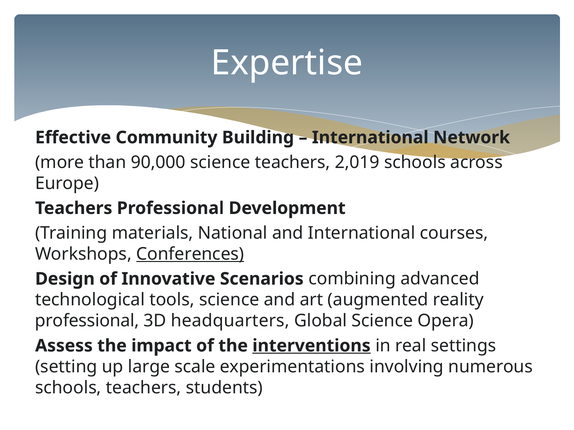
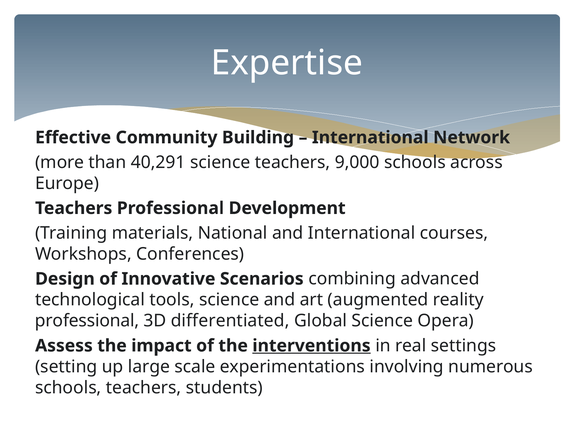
90,000: 90,000 -> 40,291
2,019: 2,019 -> 9,000
Conferences underline: present -> none
headquarters: headquarters -> differentiated
